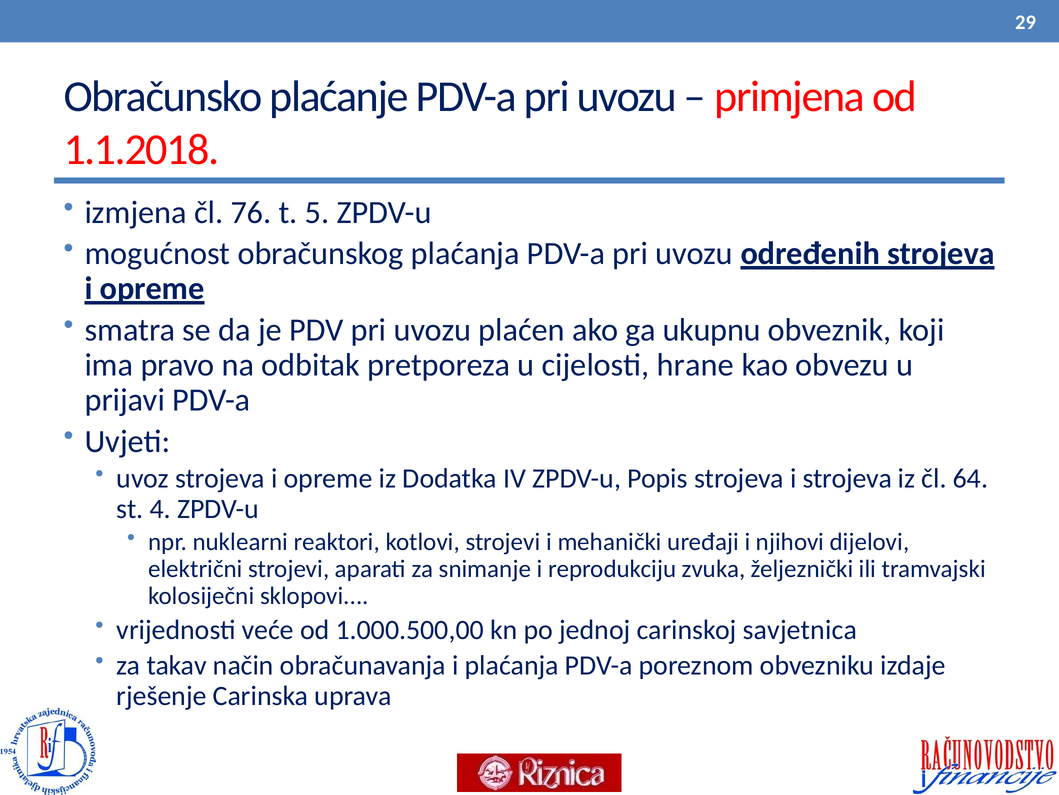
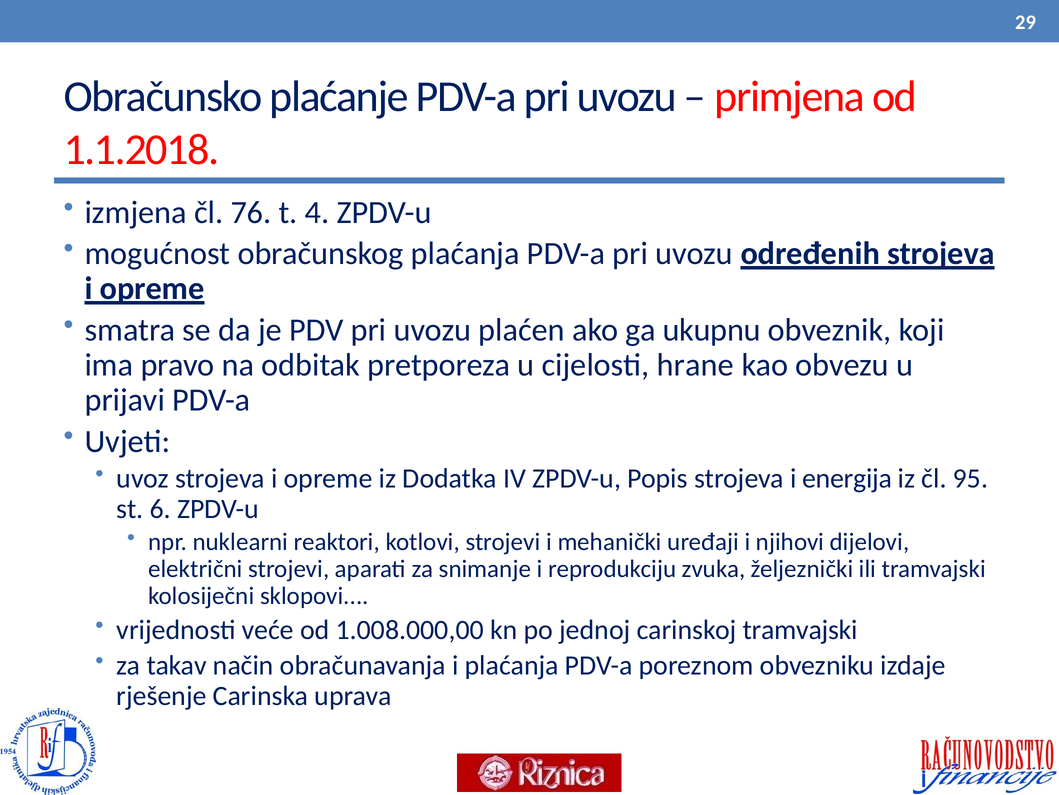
5: 5 -> 4
i strojeva: strojeva -> energija
64: 64 -> 95
4: 4 -> 6
1.000.500,00: 1.000.500,00 -> 1.008.000,00
carinskoj savjetnica: savjetnica -> tramvajski
